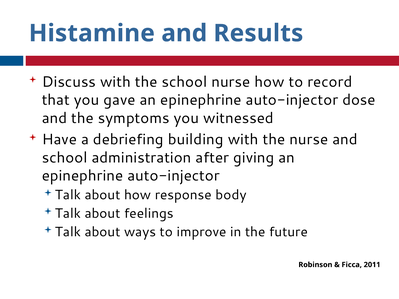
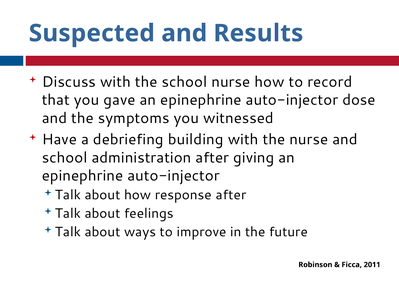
Histamine: Histamine -> Suspected
response body: body -> after
